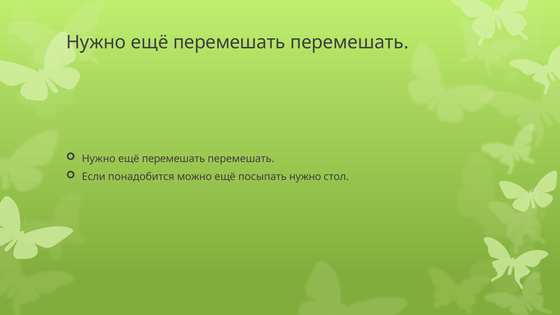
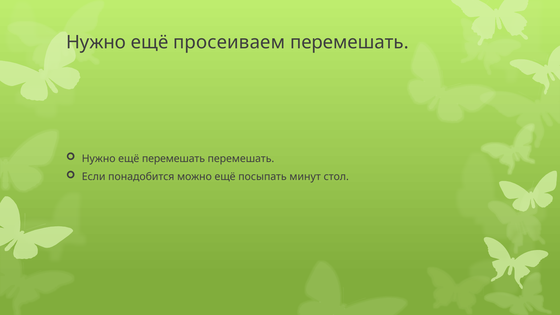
перемешать at (229, 42): перемешать -> просеиваем
посыпать нужно: нужно -> минут
